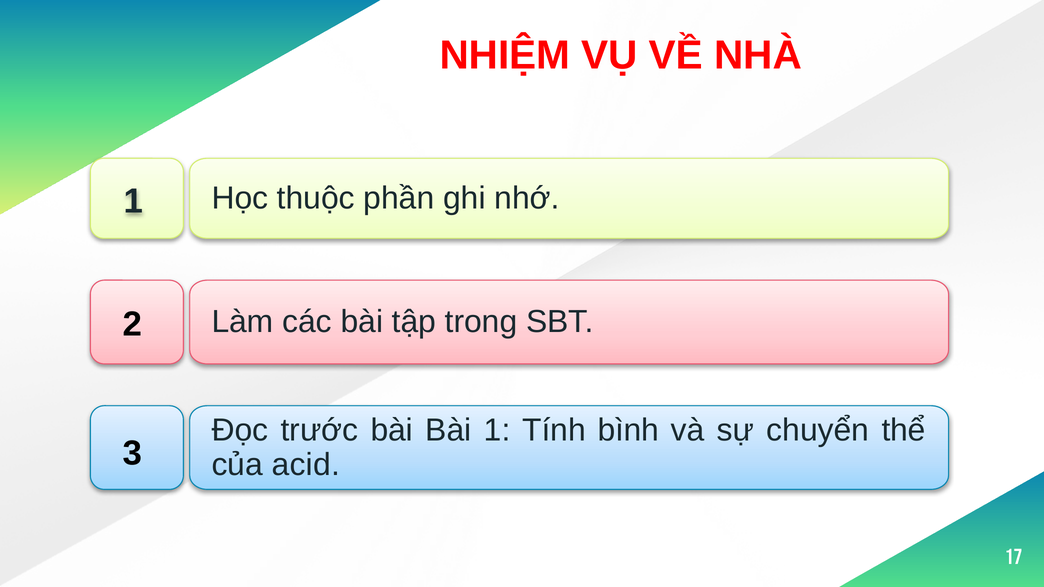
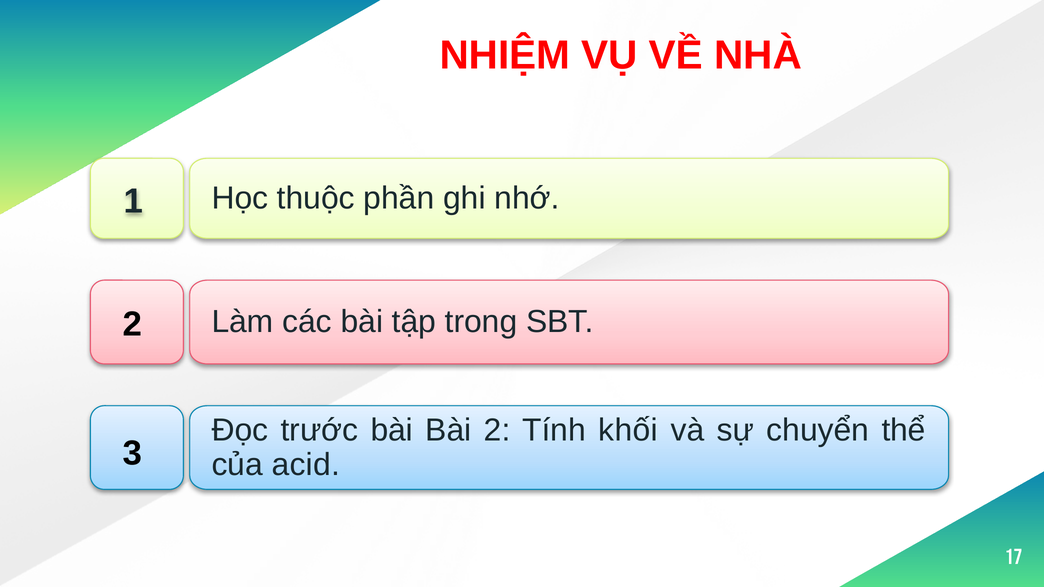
Bài 1: 1 -> 2
bình: bình -> khối
